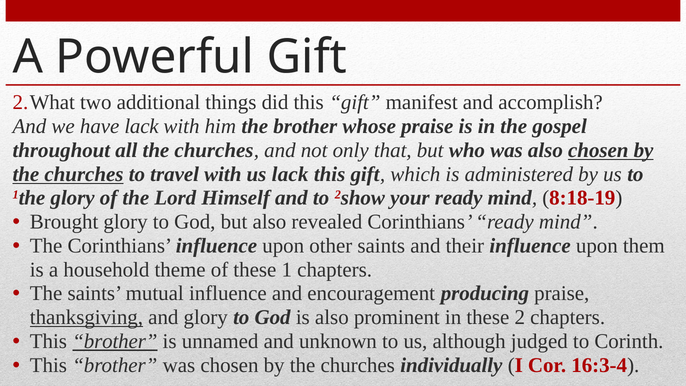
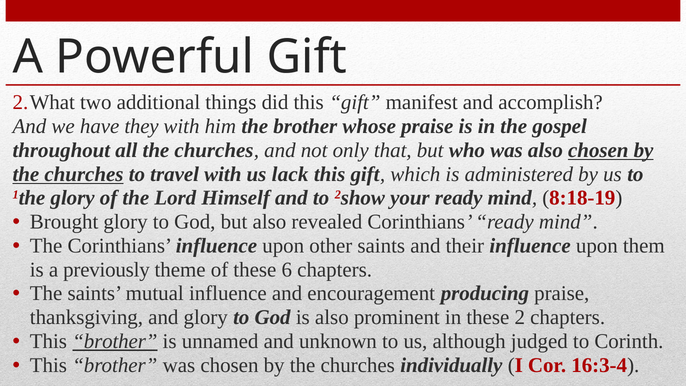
have lack: lack -> they
household: household -> previously
1: 1 -> 6
thanksgiving underline: present -> none
